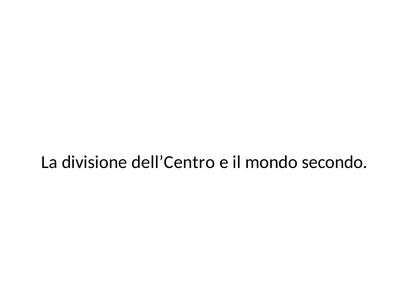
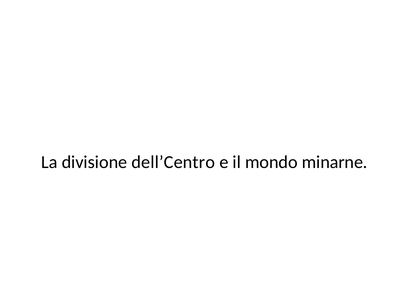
secondo: secondo -> minarne
